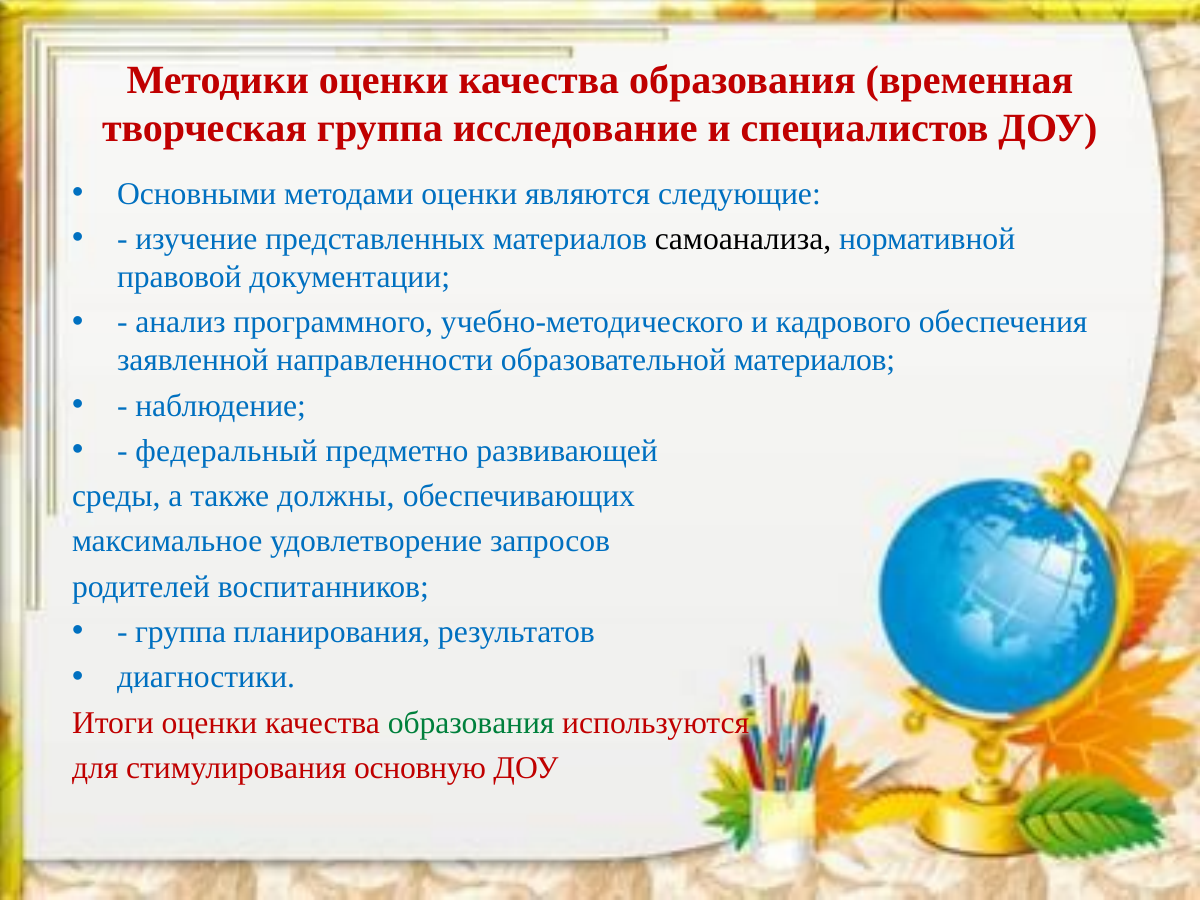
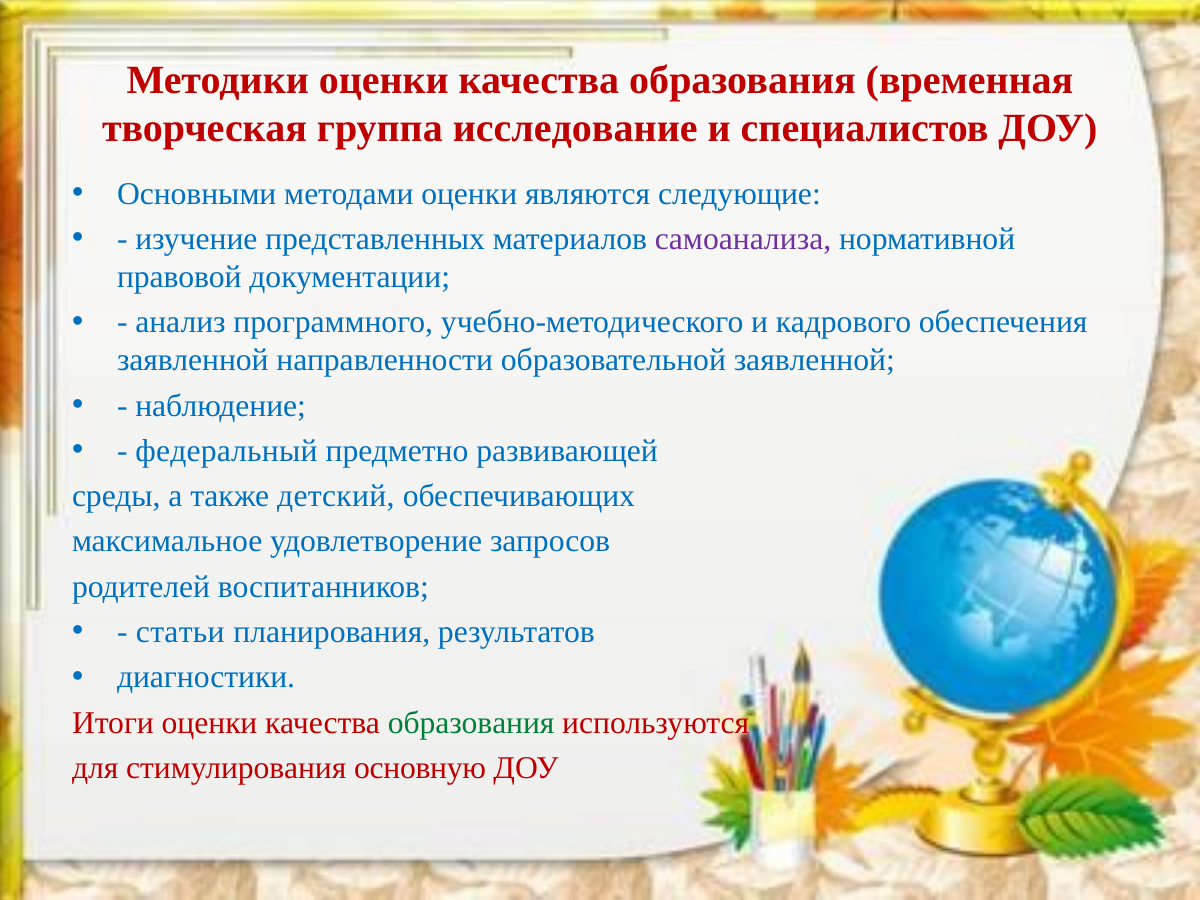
самоанализа colour: black -> purple
образовательной материалов: материалов -> заявленной
должны: должны -> детский
группа at (181, 632): группа -> статьи
